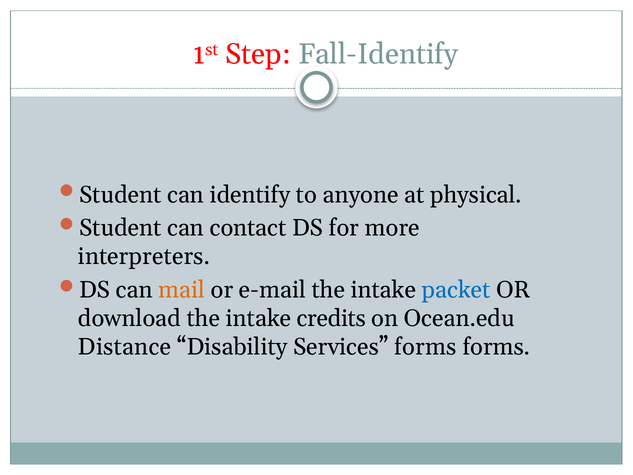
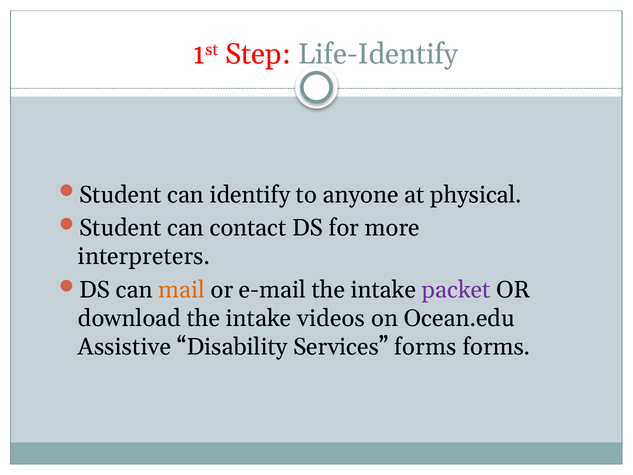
Fall-Identify: Fall-Identify -> Life-Identify
packet colour: blue -> purple
credits: credits -> videos
Distance: Distance -> Assistive
